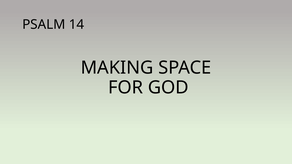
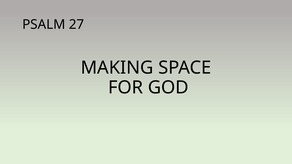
14: 14 -> 27
